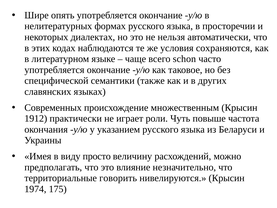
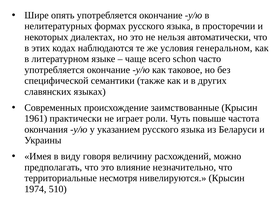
сохраняются: сохраняются -> генеральном
множественным: множественным -> заимствованные
1912: 1912 -> 1961
просто: просто -> говоря
говорить: говорить -> несмотря
175: 175 -> 510
